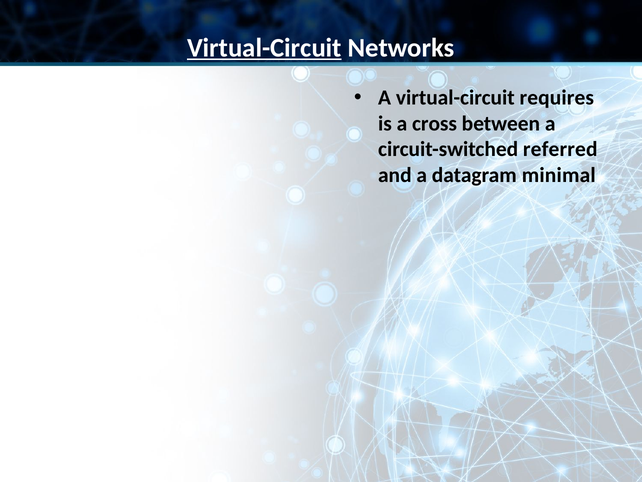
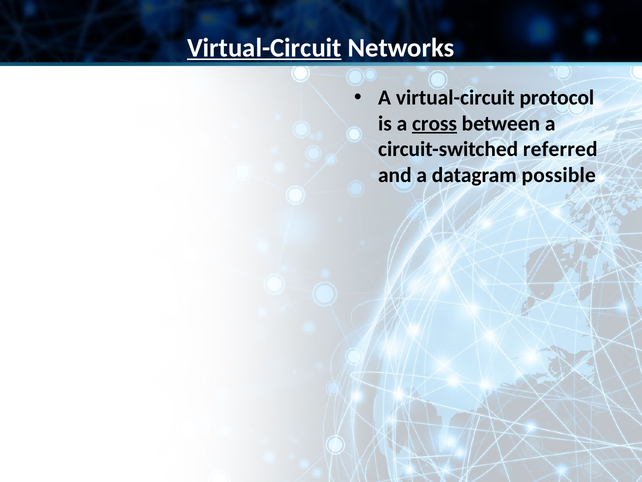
requires: requires -> protocol
cross underline: none -> present
minimal: minimal -> possible
